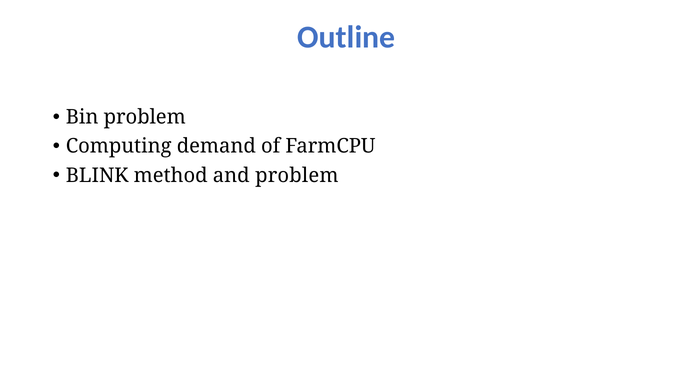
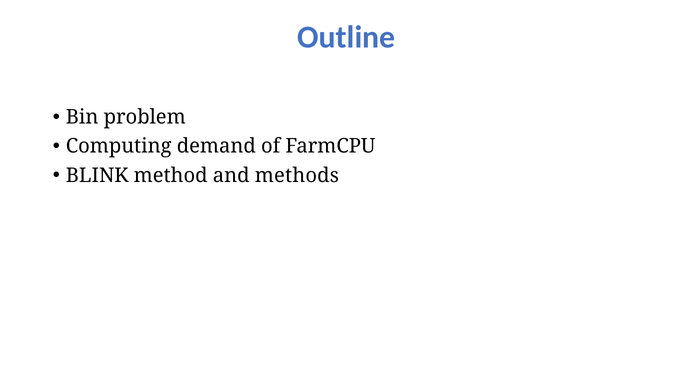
and problem: problem -> methods
